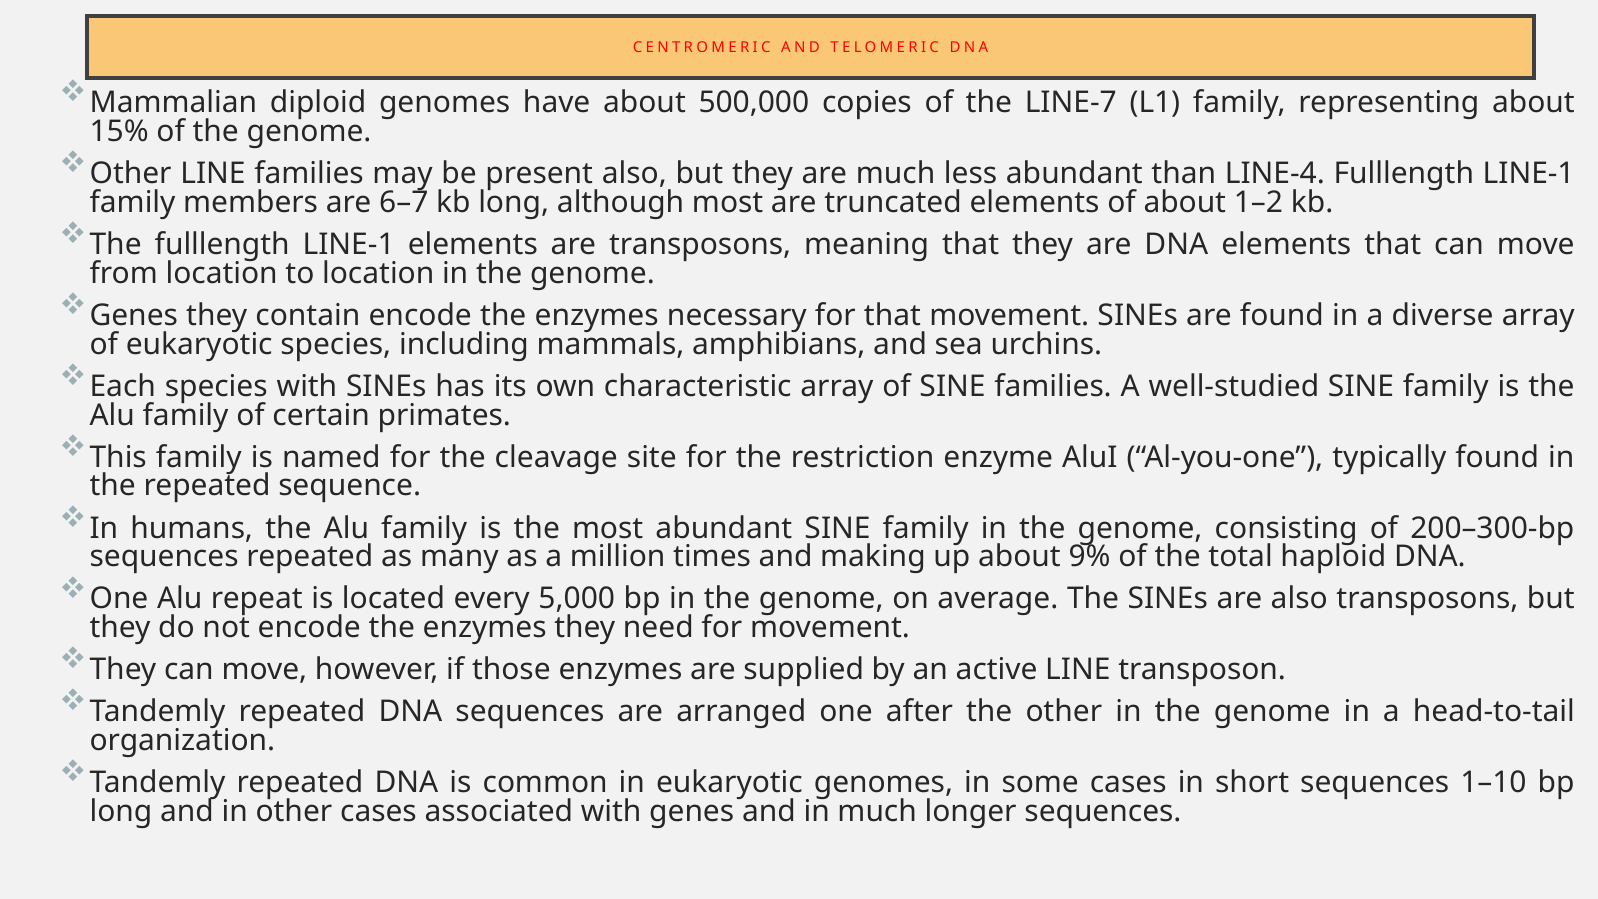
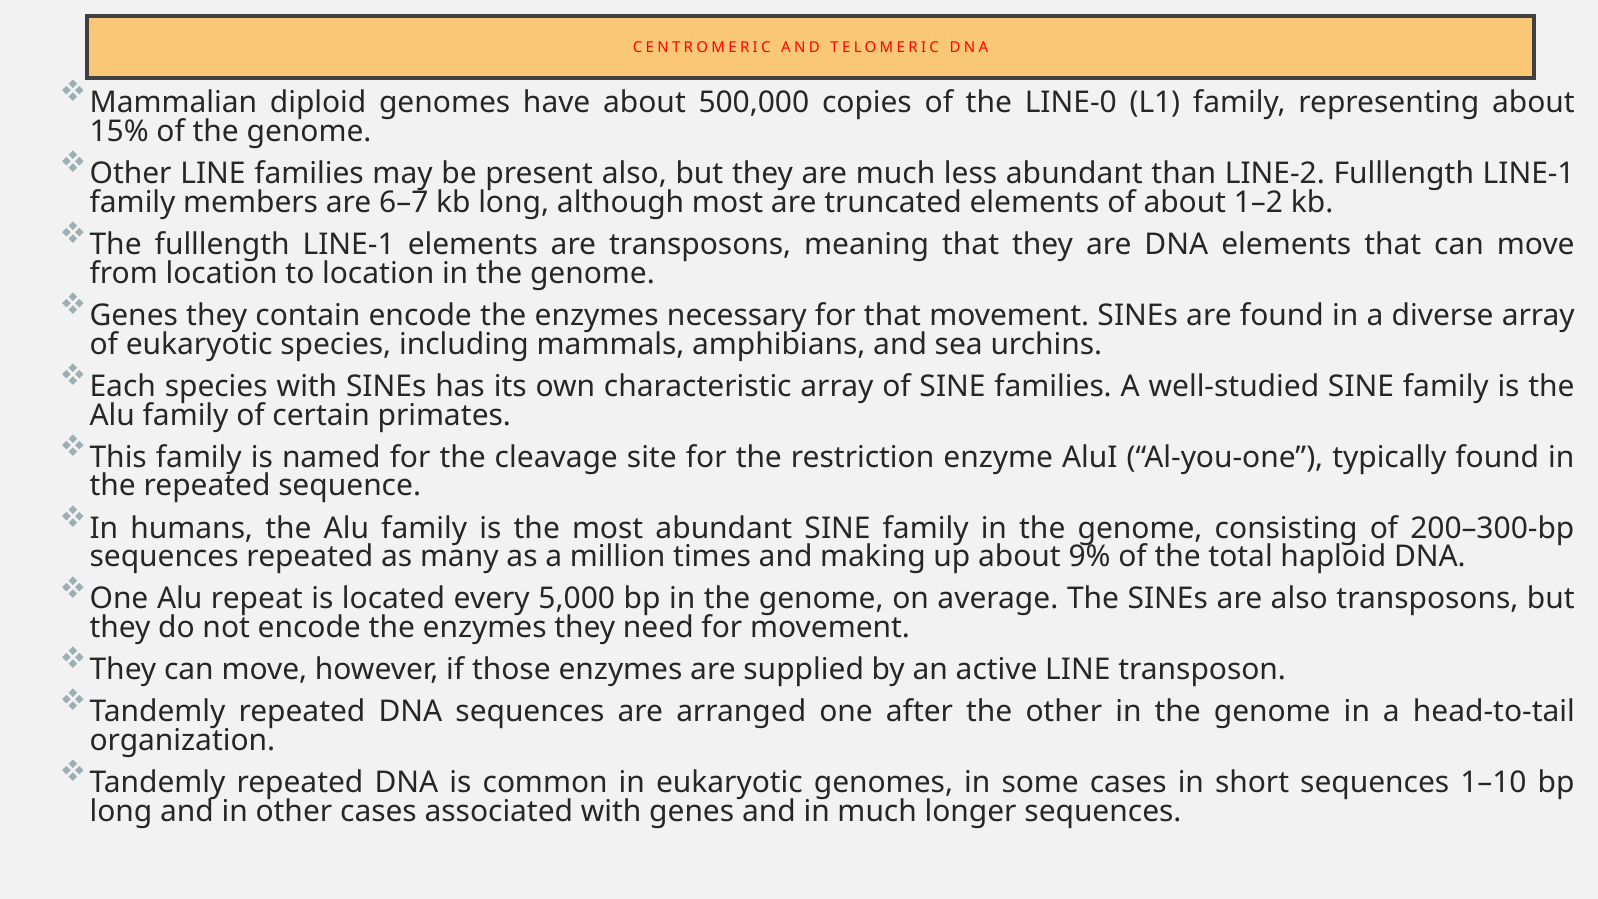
LINE-7: LINE-7 -> LINE-0
LINE-4: LINE-4 -> LINE-2
